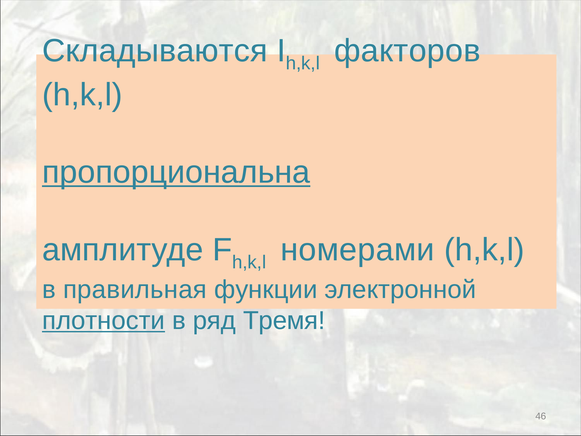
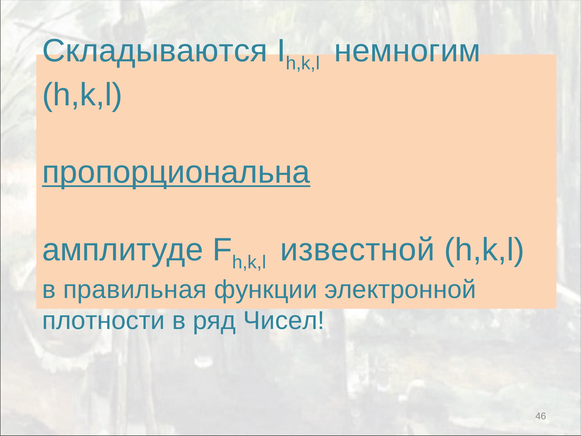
факторов: факторов -> немногим
номерами: номерами -> известной
плотности underline: present -> none
Тремя: Тремя -> Чисел
